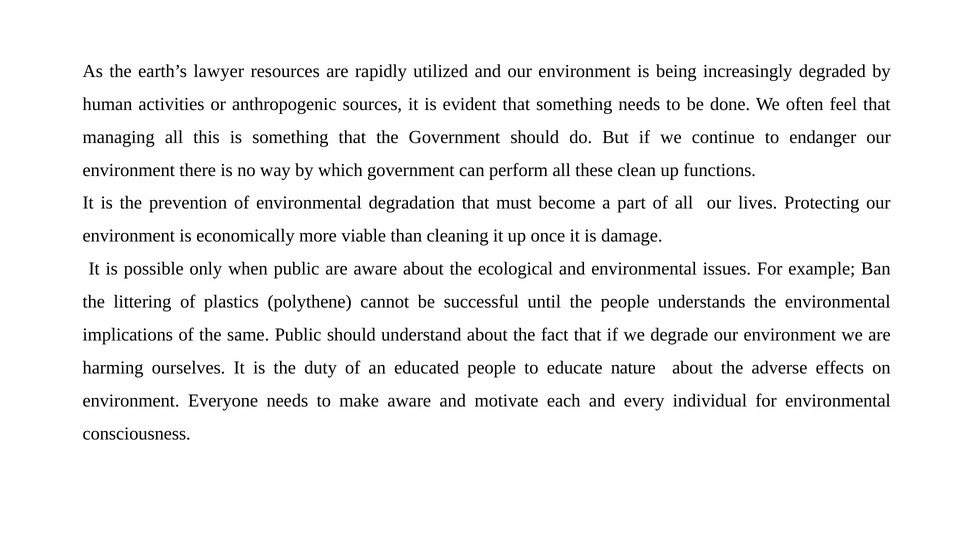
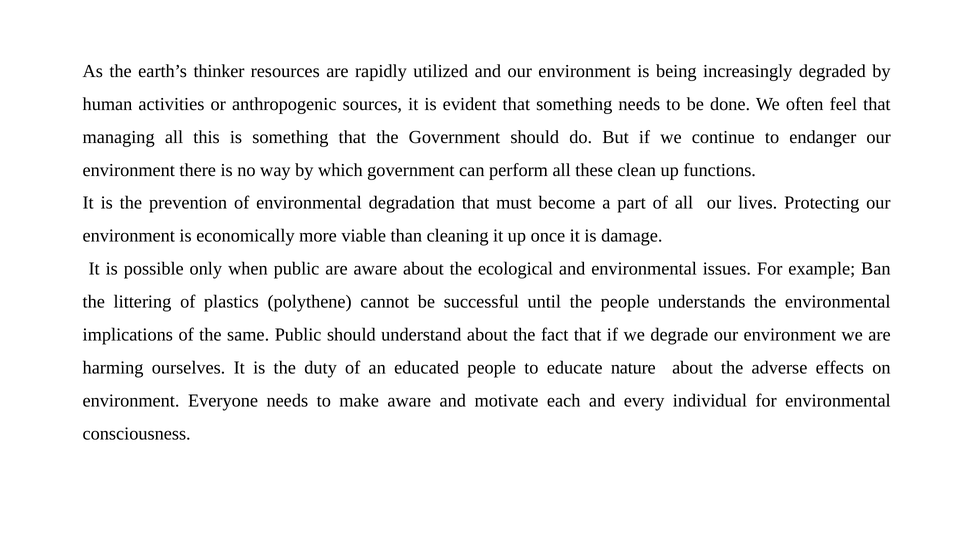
lawyer: lawyer -> thinker
